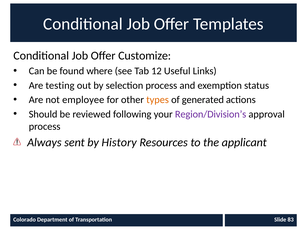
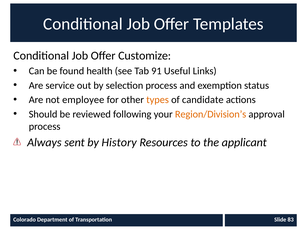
where: where -> health
12: 12 -> 91
testing: testing -> service
generated: generated -> candidate
Region/Division’s colour: purple -> orange
